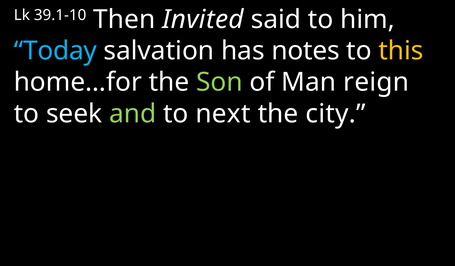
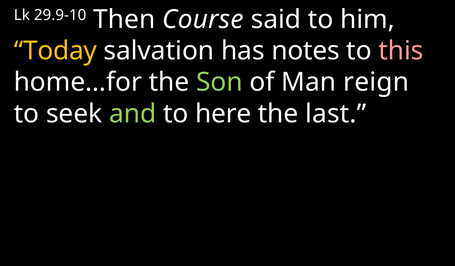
39.1-10: 39.1-10 -> 29.9-10
Invited: Invited -> Course
Today colour: light blue -> yellow
this colour: yellow -> pink
next: next -> here
city: city -> last
